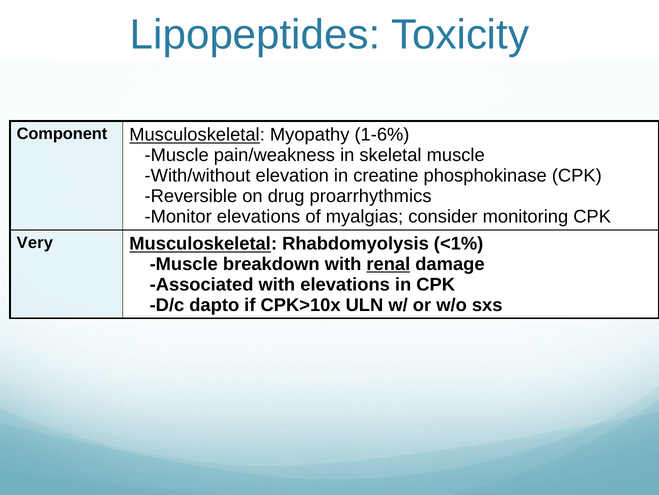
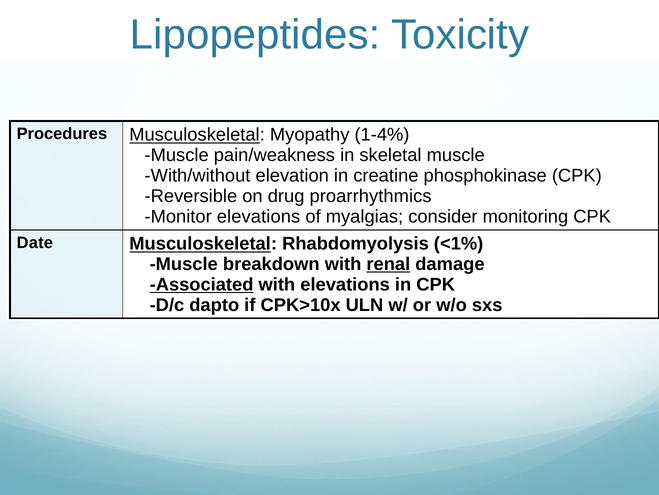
Component: Component -> Procedures
1-6%: 1-6% -> 1-4%
Very: Very -> Date
Associated underline: none -> present
